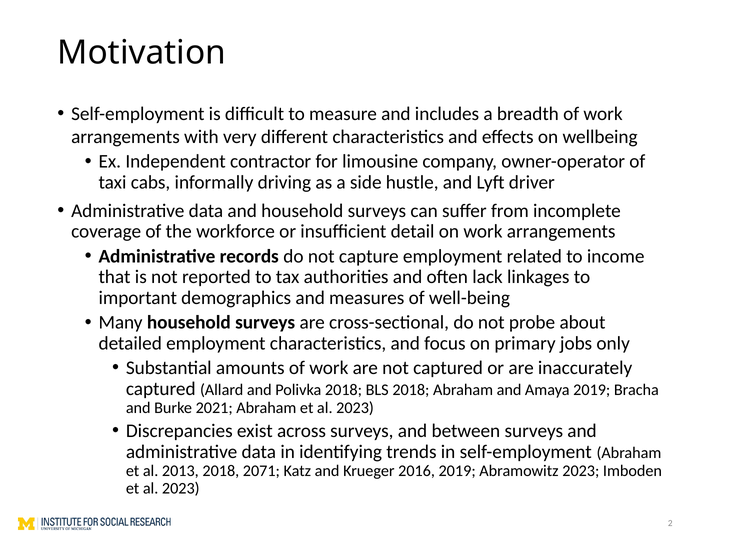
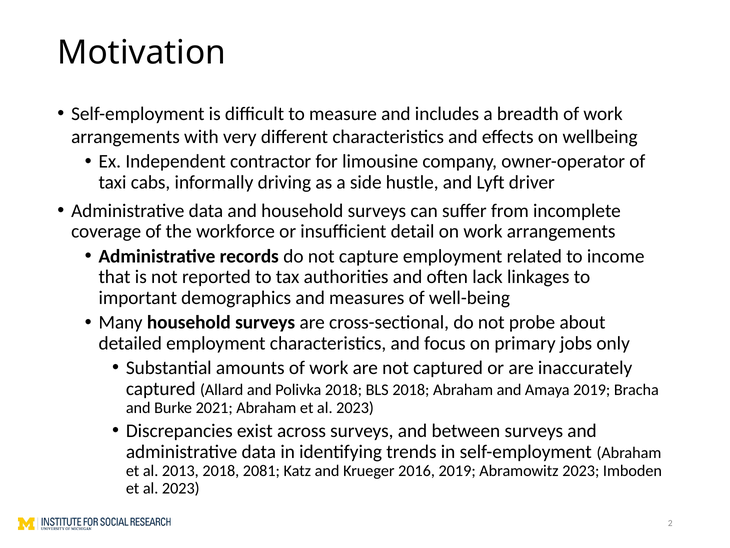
2071: 2071 -> 2081
